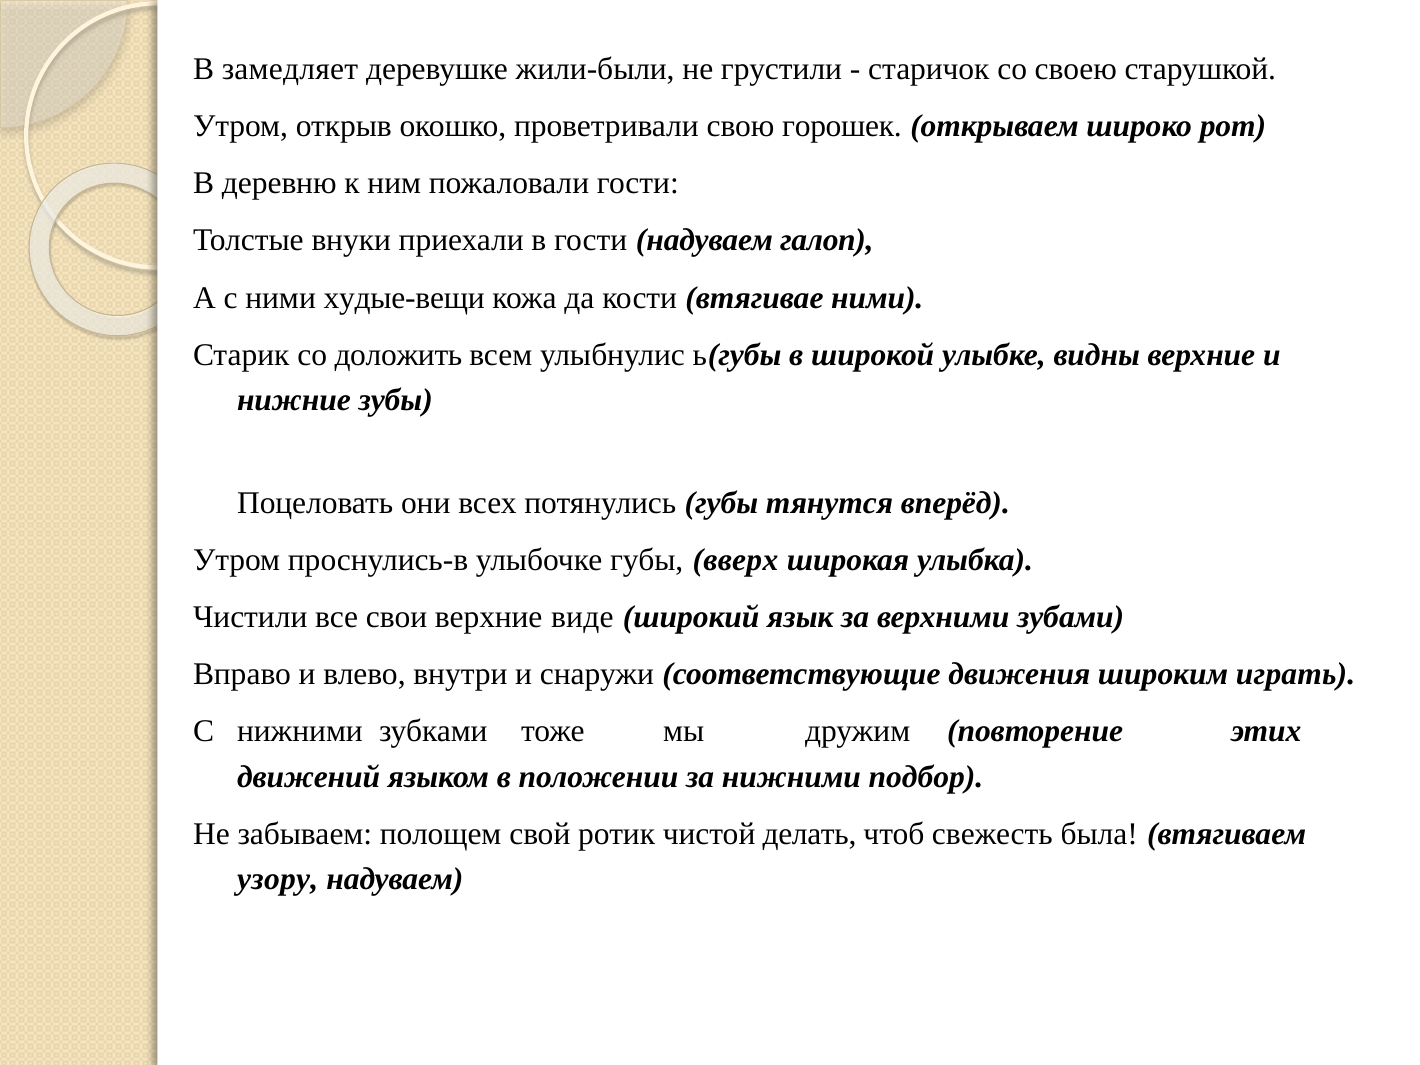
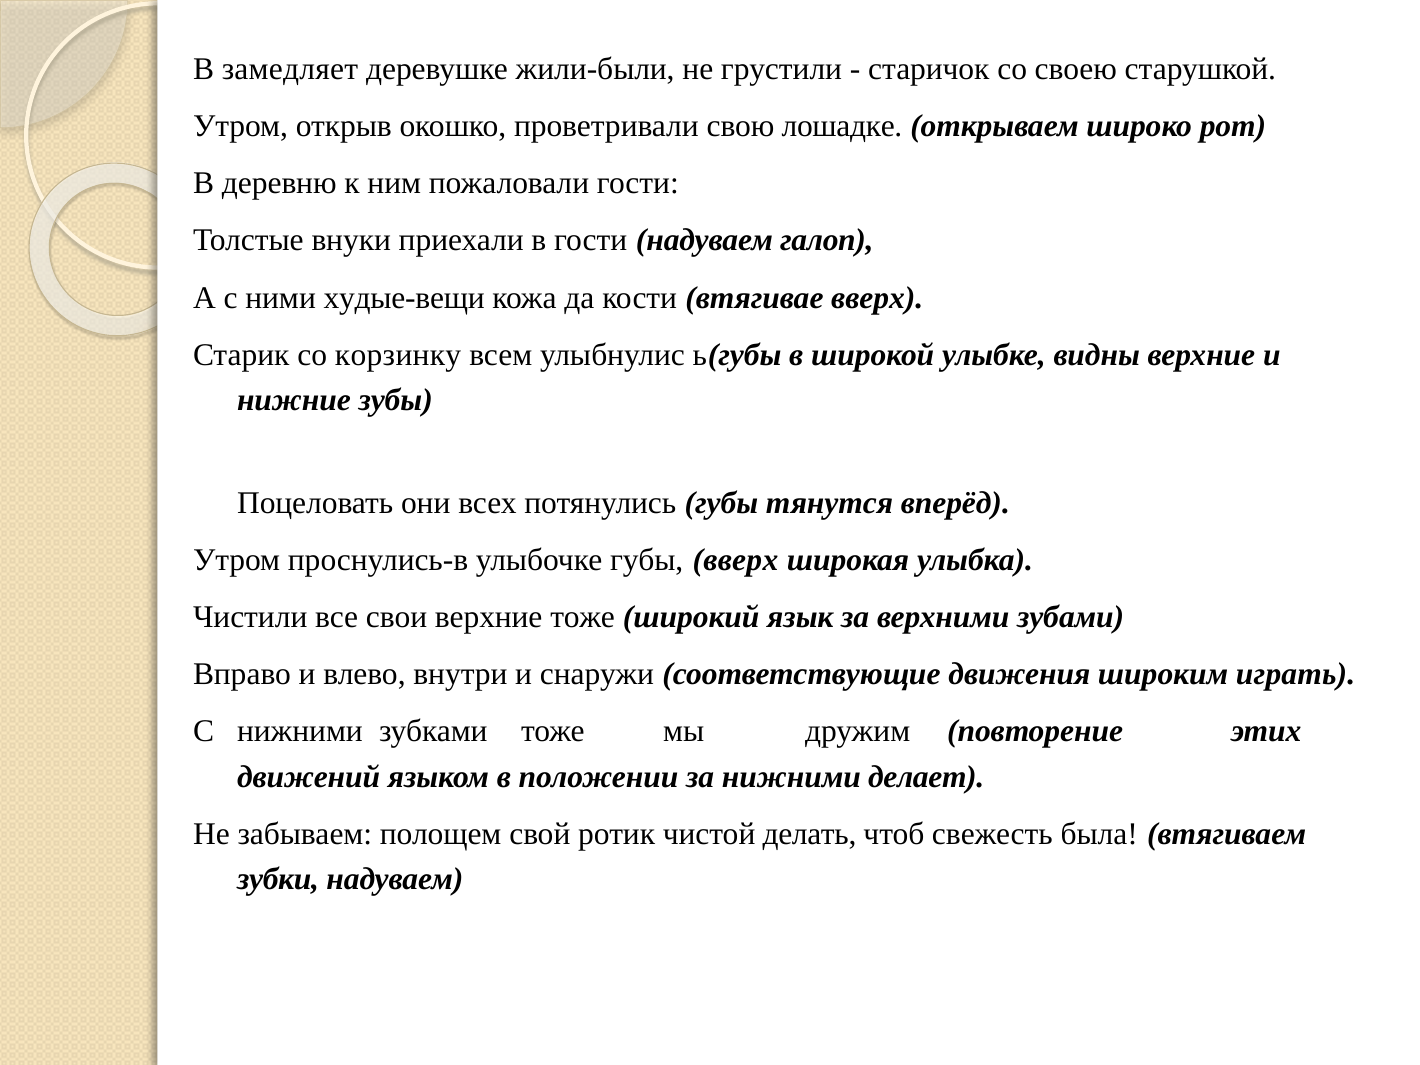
горошек: горошек -> лошадке
втягивае ними: ними -> вверх
доложить: доложить -> корзинку
верхние виде: виде -> тоже
подбор: подбор -> делает
узору: узору -> зубки
